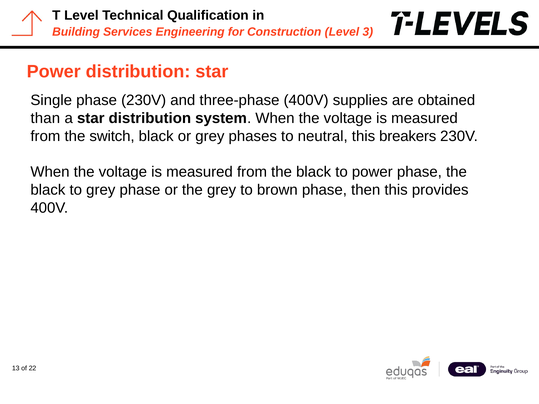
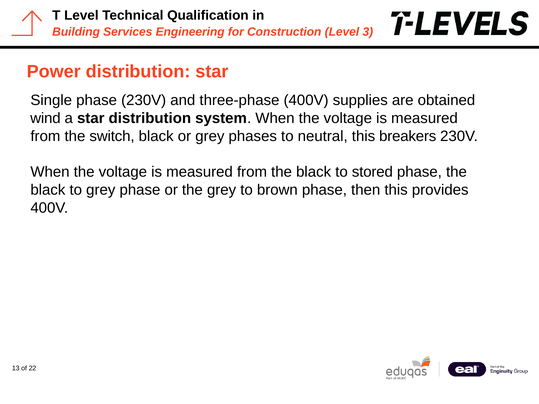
than: than -> wind
to power: power -> stored
